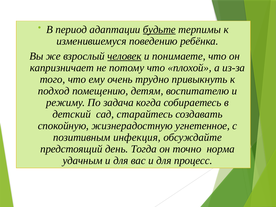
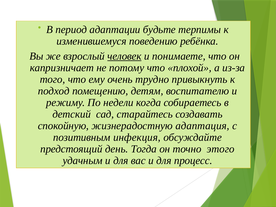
будьте underline: present -> none
задача: задача -> недели
угнетенное: угнетенное -> адаптация
норма: норма -> этого
